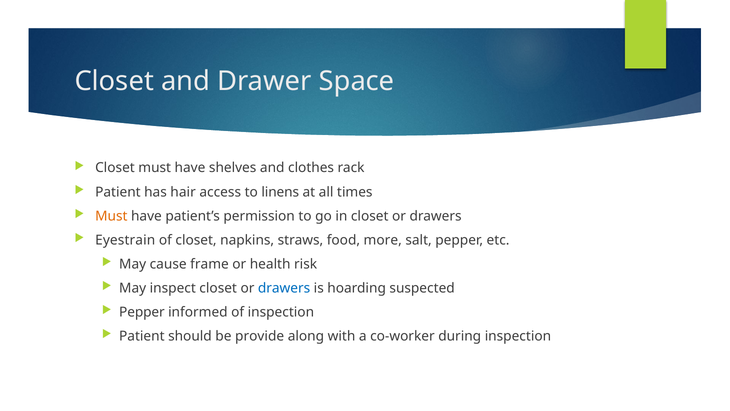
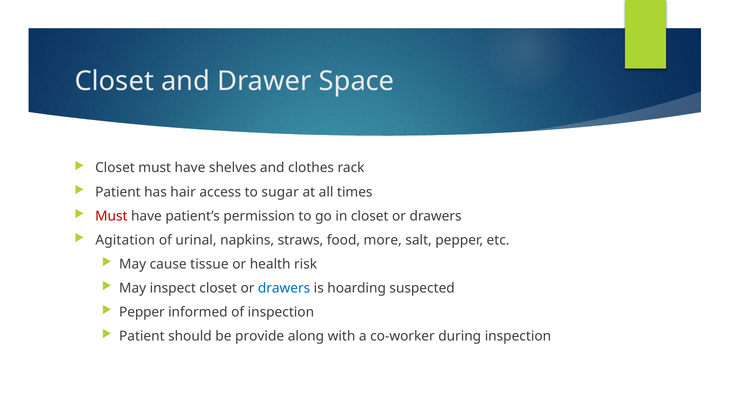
linens: linens -> sugar
Must at (111, 216) colour: orange -> red
Eyestrain: Eyestrain -> Agitation
of closet: closet -> urinal
frame: frame -> tissue
